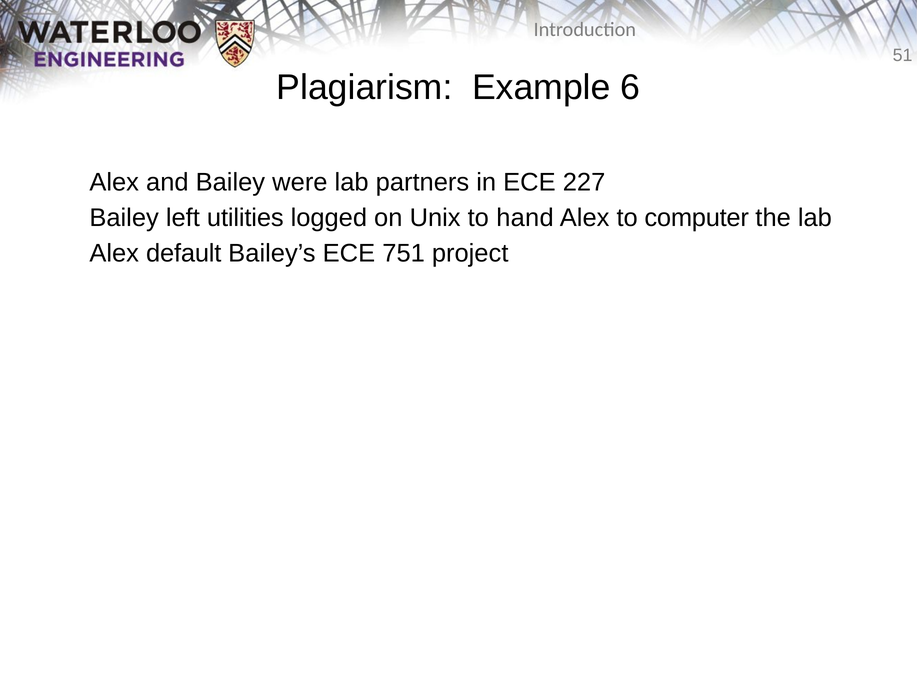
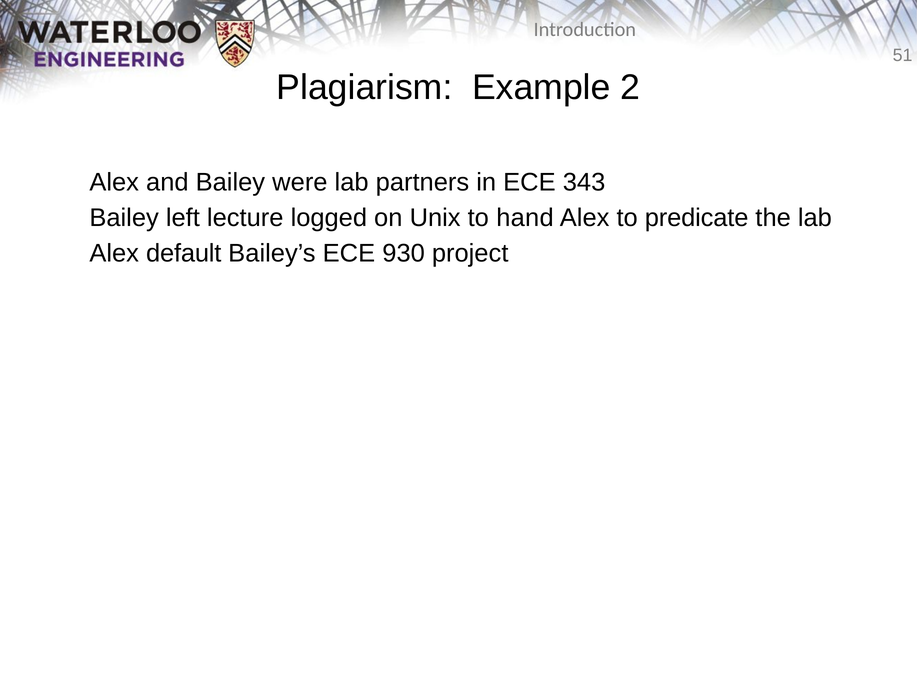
6: 6 -> 2
227: 227 -> 343
utilities: utilities -> lecture
computer: computer -> predicate
751: 751 -> 930
